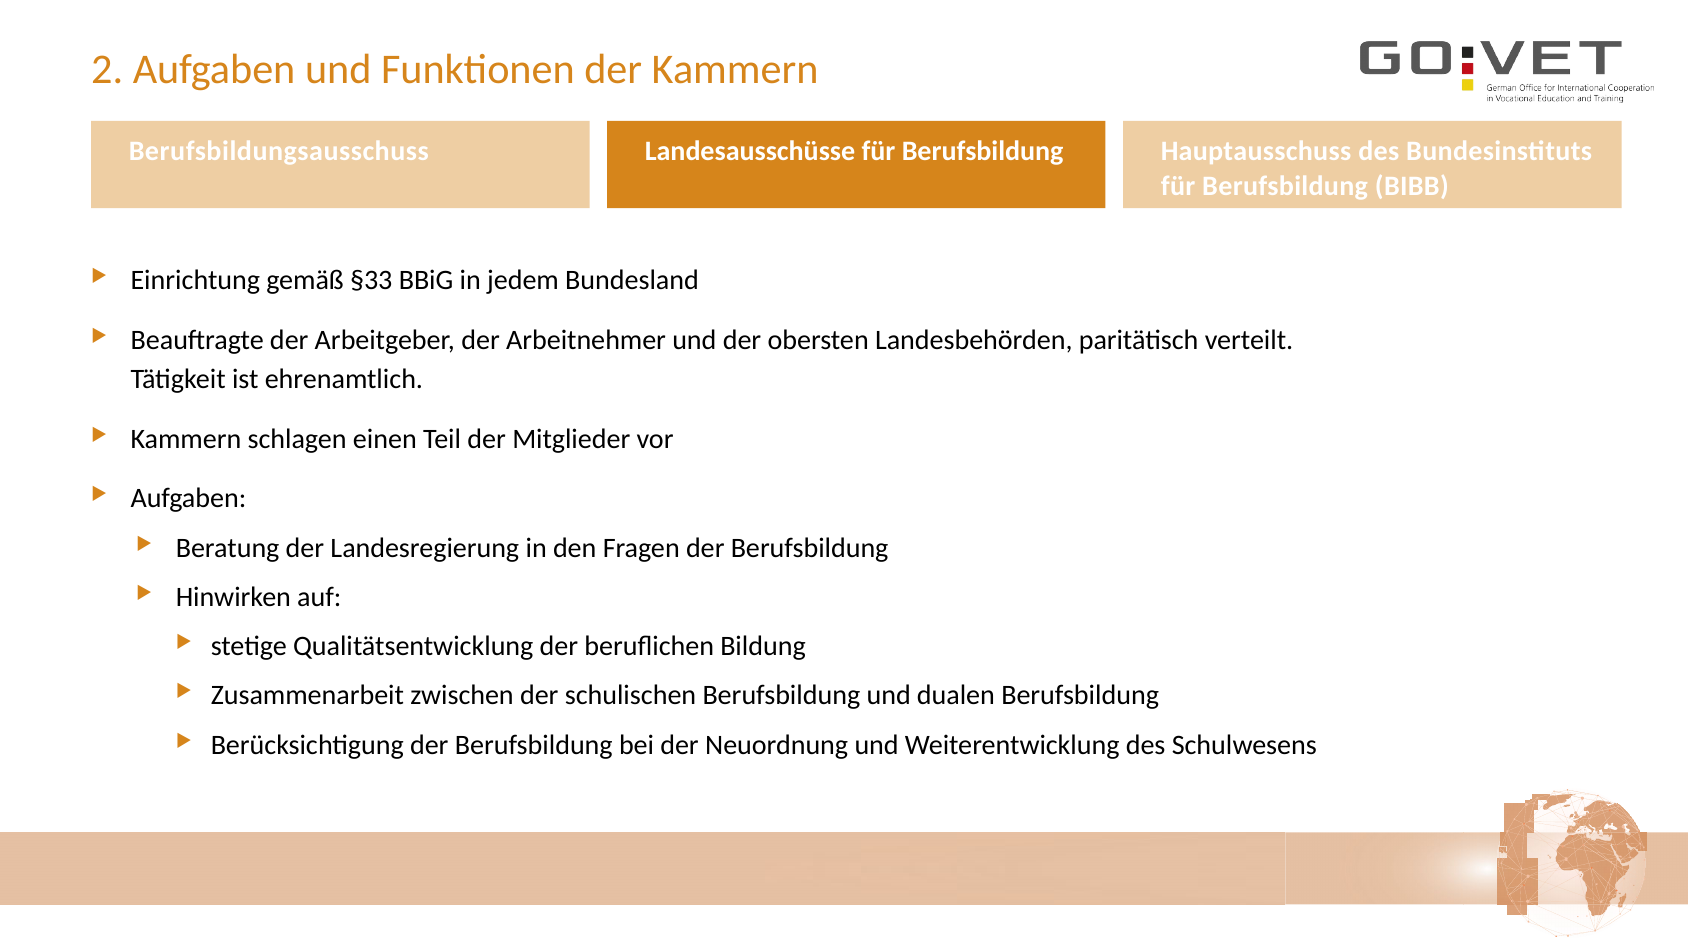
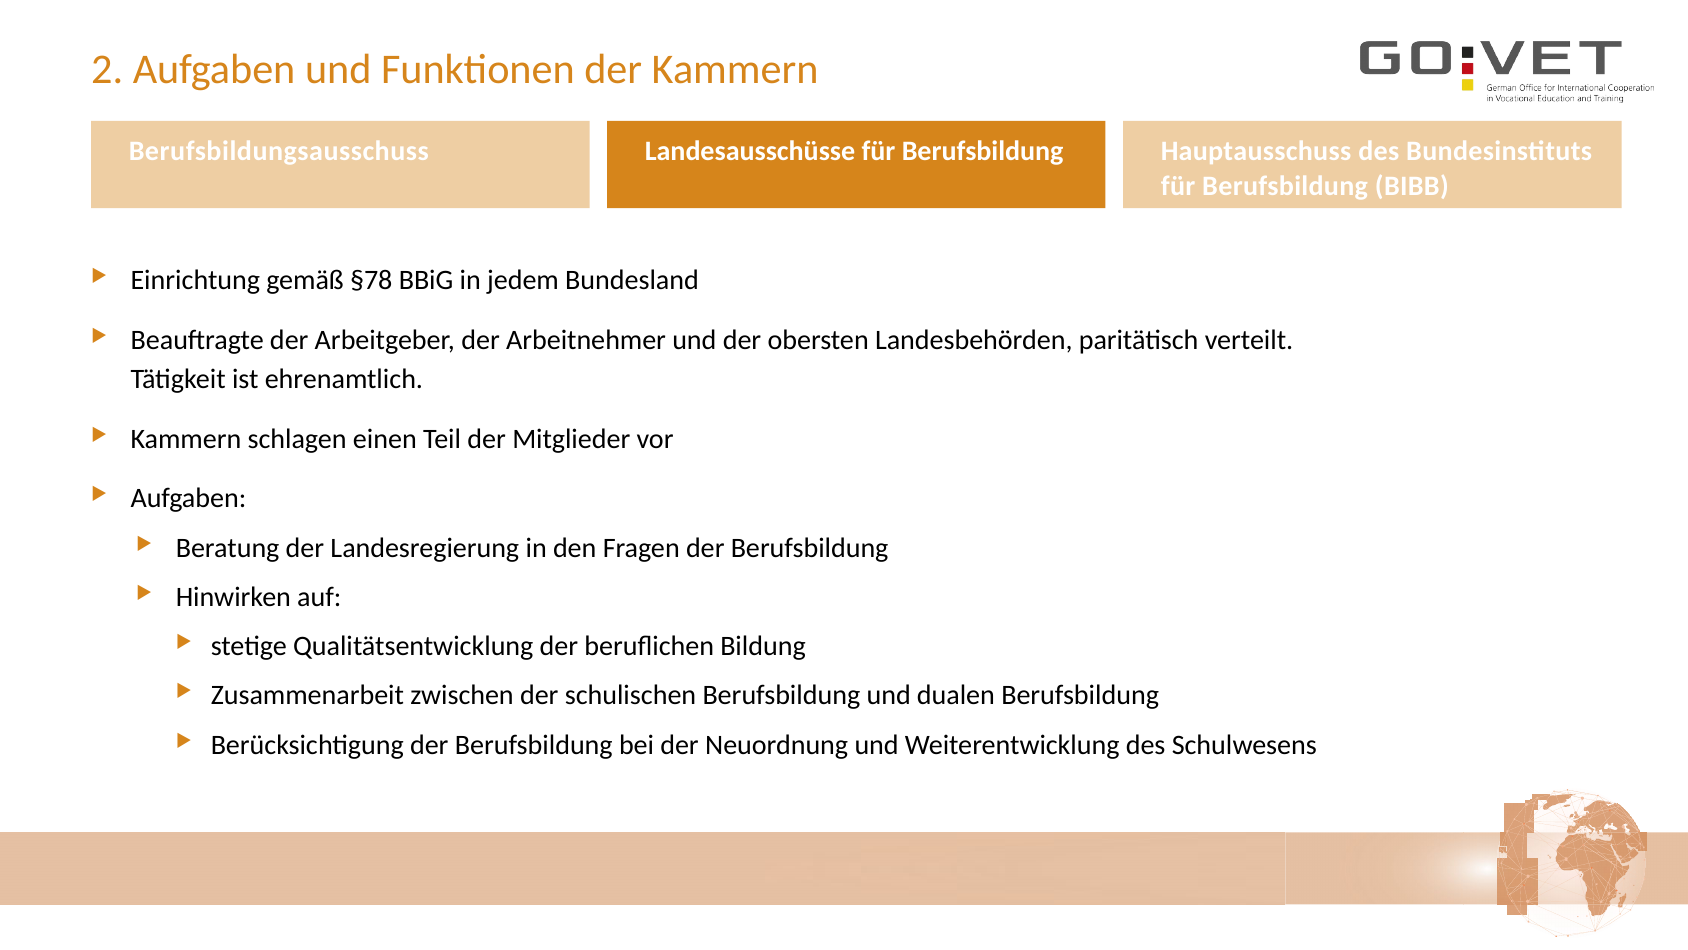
§33: §33 -> §78
